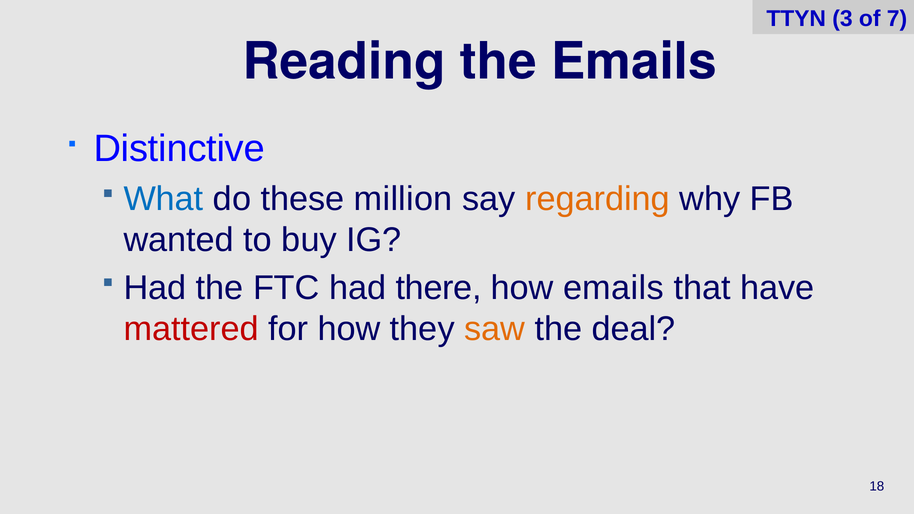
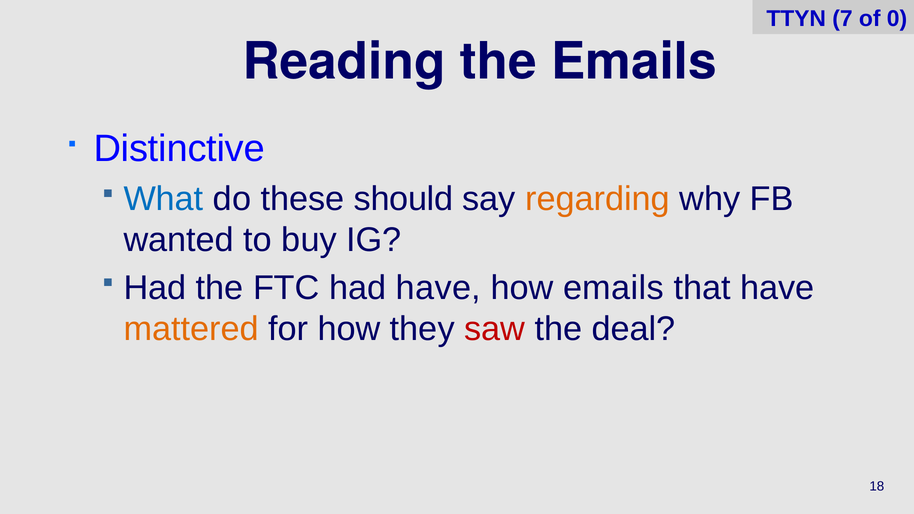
3: 3 -> 7
7: 7 -> 0
million: million -> should
had there: there -> have
mattered colour: red -> orange
saw colour: orange -> red
